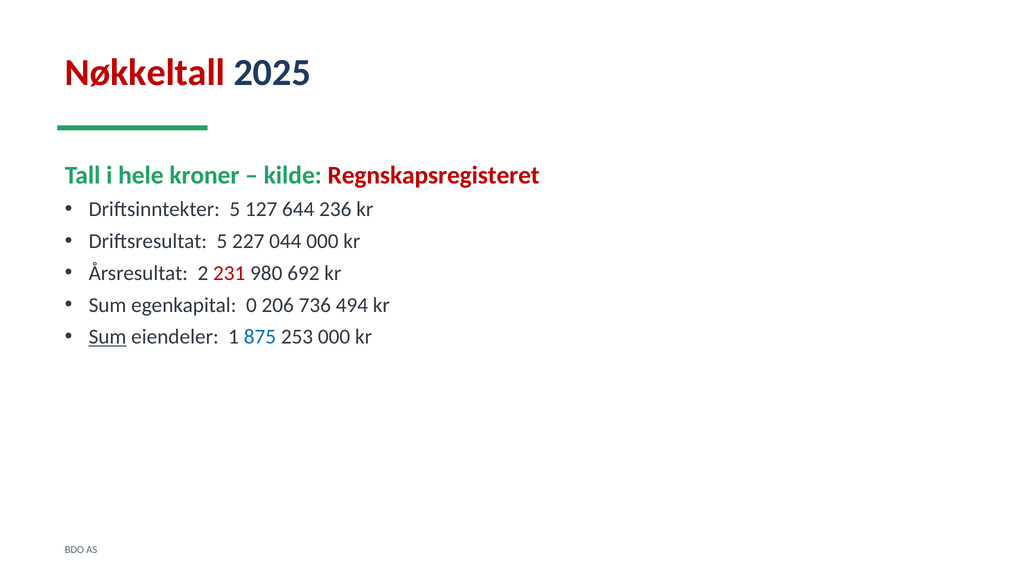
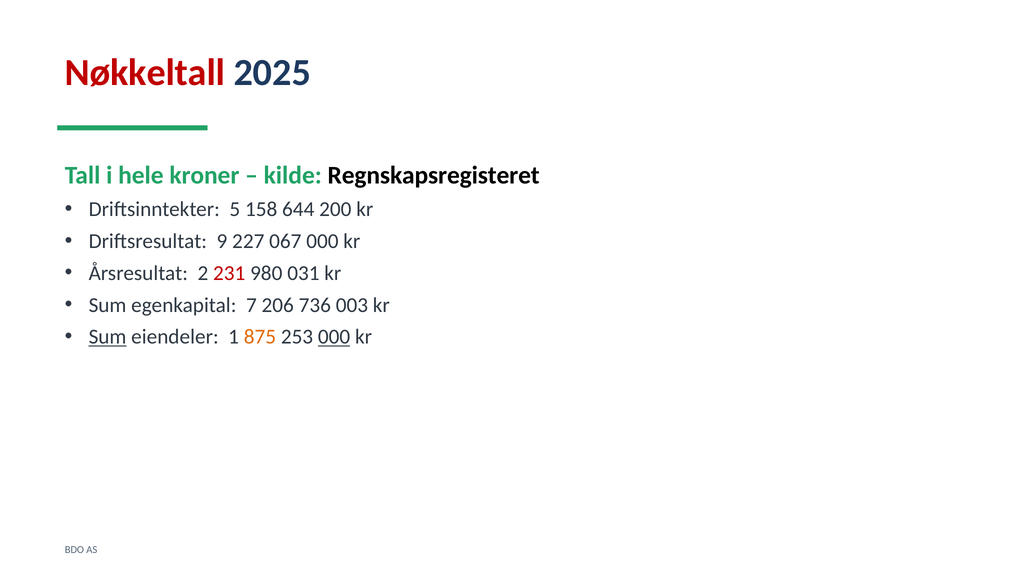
Regnskapsregisteret colour: red -> black
127: 127 -> 158
236: 236 -> 200
Driftsresultat 5: 5 -> 9
044: 044 -> 067
692: 692 -> 031
0: 0 -> 7
494: 494 -> 003
875 colour: blue -> orange
000 at (334, 337) underline: none -> present
